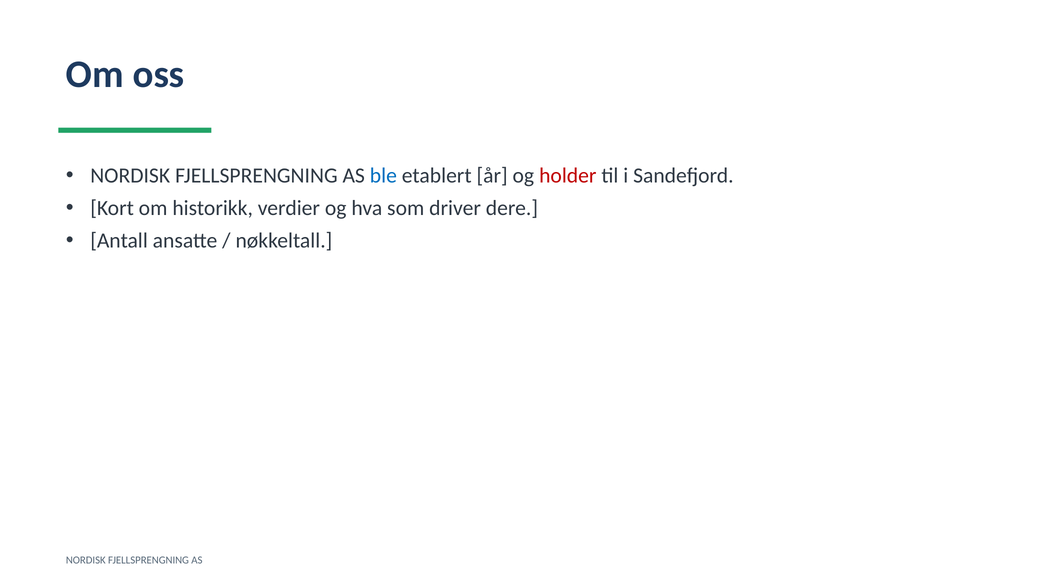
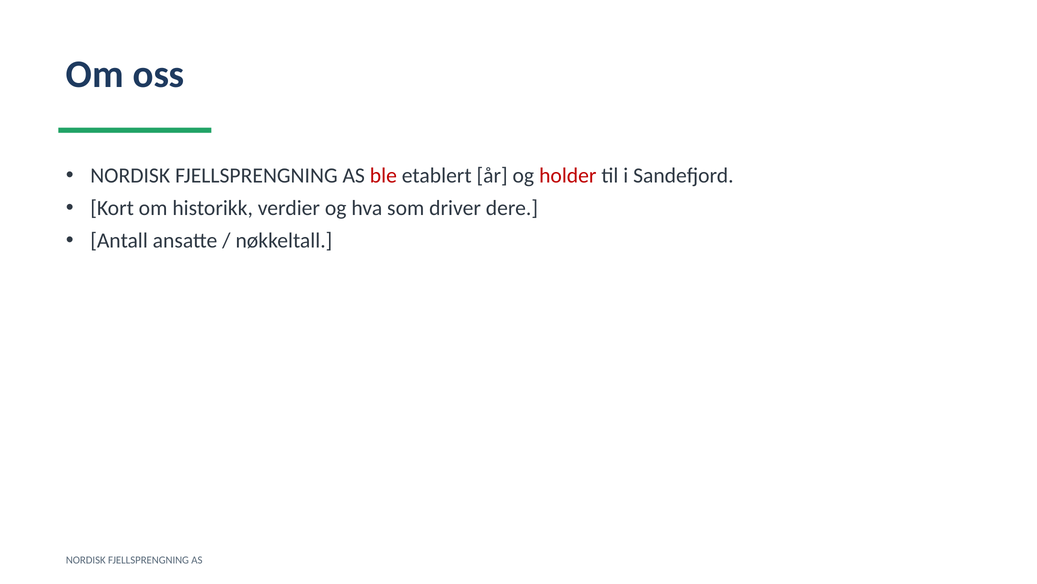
ble colour: blue -> red
